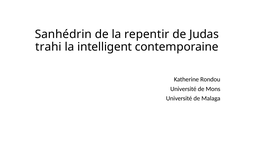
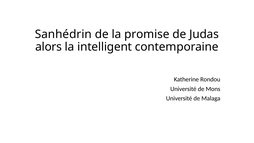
repentir: repentir -> promise
trahi: trahi -> alors
